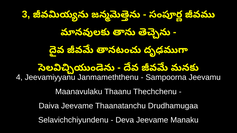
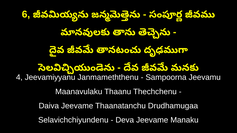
3: 3 -> 6
